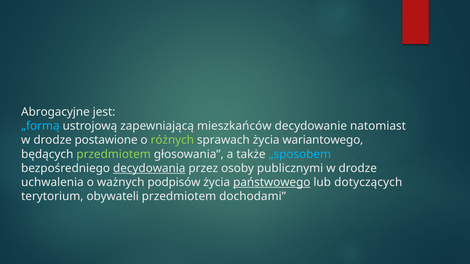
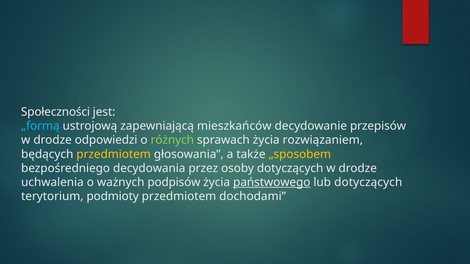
Abrogacyjne: Abrogacyjne -> Społeczności
natomiast: natomiast -> przepisów
postawione: postawione -> odpowiedzi
wariantowego: wariantowego -> rozwiązaniem
przedmiotem at (114, 154) colour: light green -> yellow
„sposobem colour: light blue -> yellow
decydowania underline: present -> none
osoby publicznymi: publicznymi -> dotyczących
obywateli: obywateli -> podmioty
